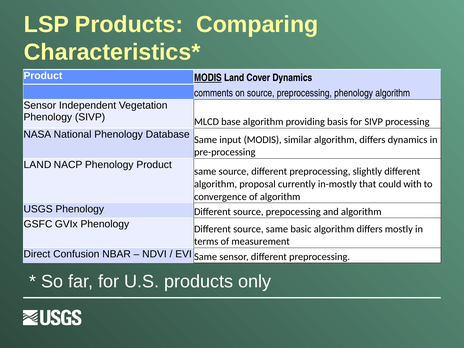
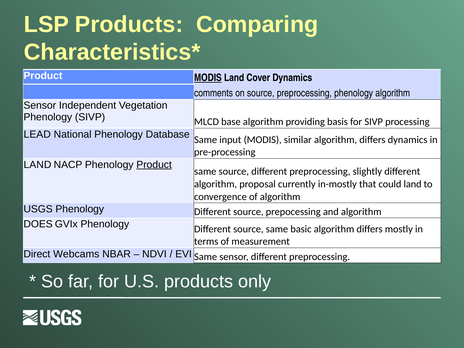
NASA: NASA -> LEAD
Product at (154, 165) underline: none -> present
could with: with -> land
GSFC: GSFC -> DOES
Confusion: Confusion -> Webcams
